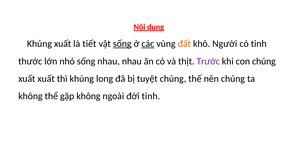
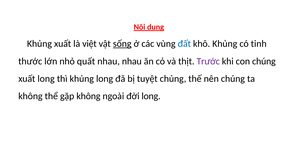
tiết: tiết -> việt
các underline: present -> none
đất colour: orange -> blue
khô Người: Người -> Khủng
nhỏ sống: sống -> quất
xuất xuất: xuất -> long
đời tinh: tinh -> long
